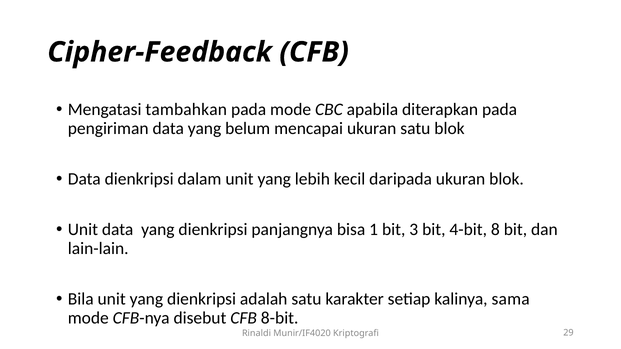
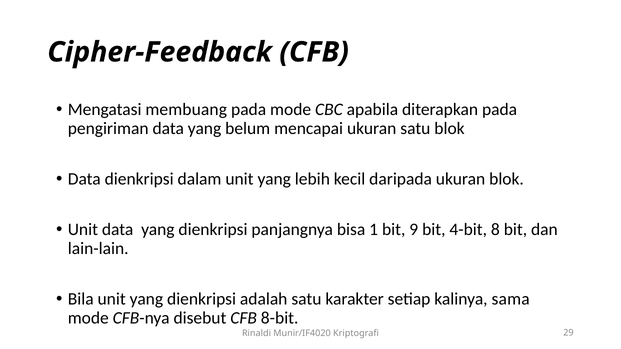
tambahkan: tambahkan -> membuang
3: 3 -> 9
